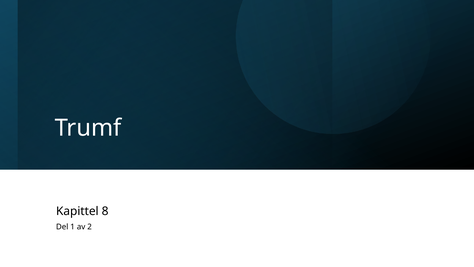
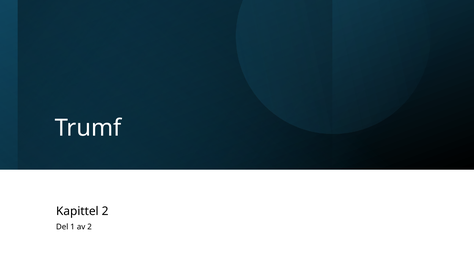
Kapittel 8: 8 -> 2
